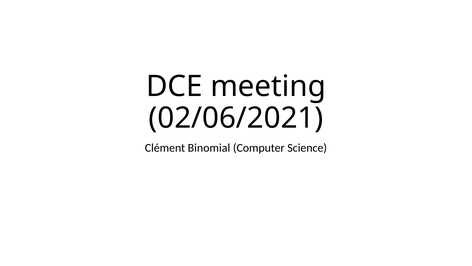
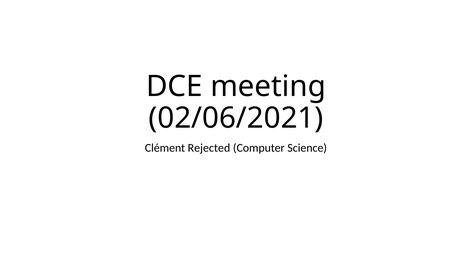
Binomial: Binomial -> Rejected
